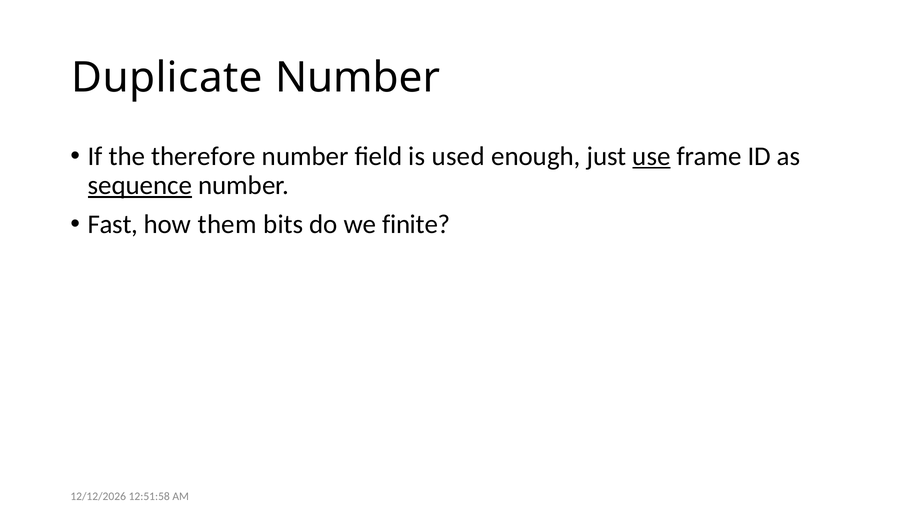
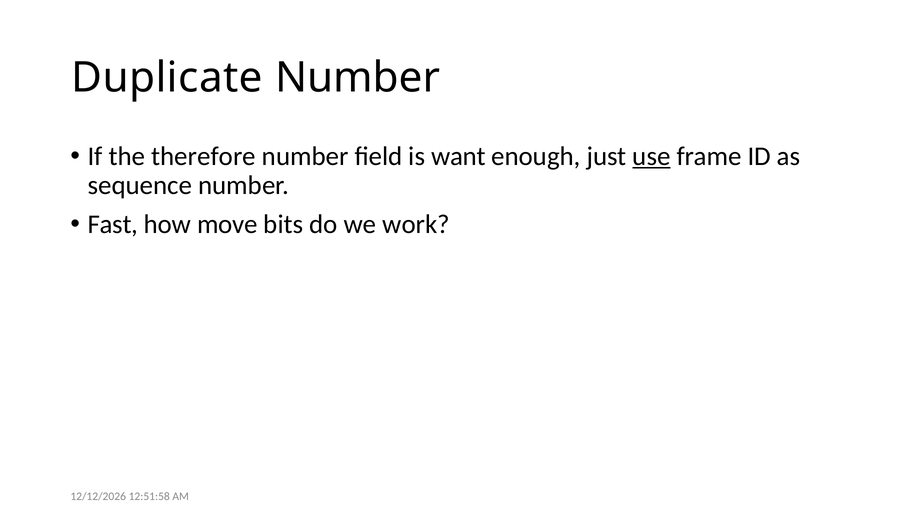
used: used -> want
sequence underline: present -> none
them: them -> move
finite: finite -> work
